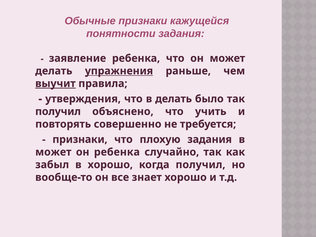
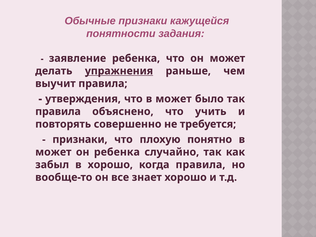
выучит underline: present -> none
что в делать: делать -> может
получил at (58, 111): получил -> правила
плохую задания: задания -> понятно
когда получил: получил -> правила
